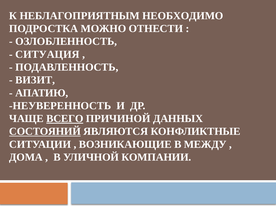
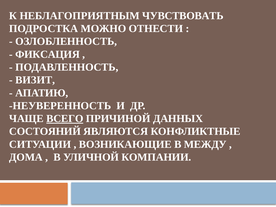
НЕОБХОДИМО: НЕОБХОДИМО -> ЧУВСТВОВАТЬ
СИТУАЦИЯ: СИТУАЦИЯ -> ФИКСАЦИЯ
СОСТОЯНИЙ underline: present -> none
